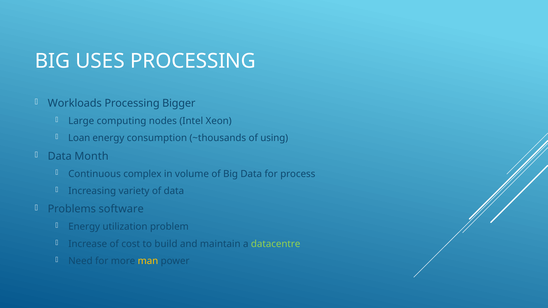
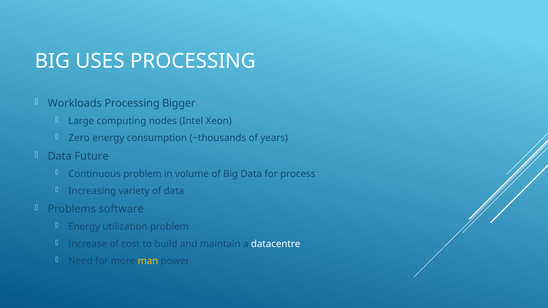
Loan: Loan -> Zero
using: using -> years
Month: Month -> Future
Continuous complex: complex -> problem
datacentre colour: light green -> white
